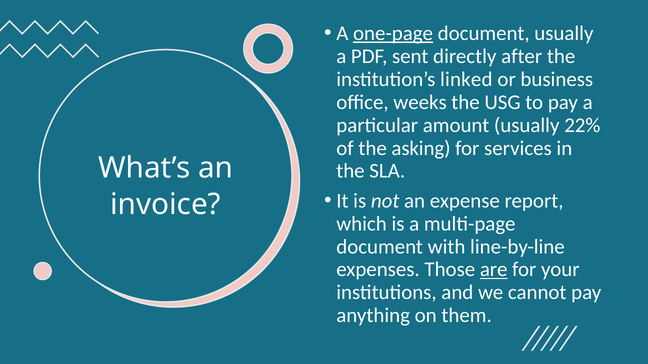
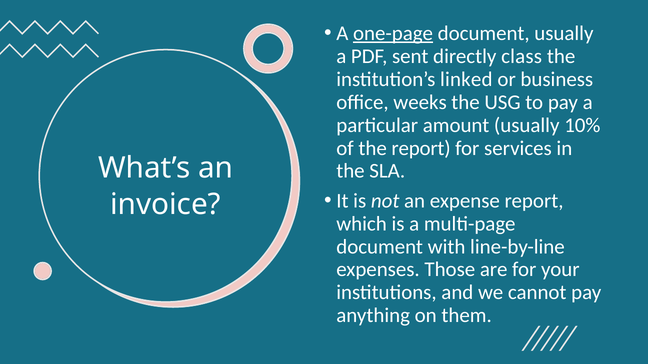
after: after -> class
22%: 22% -> 10%
the asking: asking -> report
are underline: present -> none
